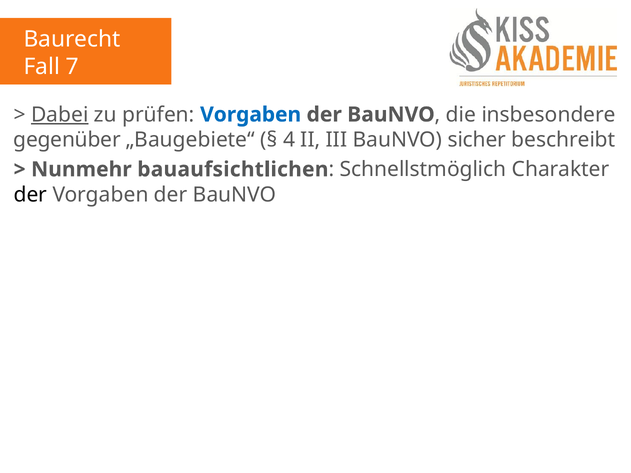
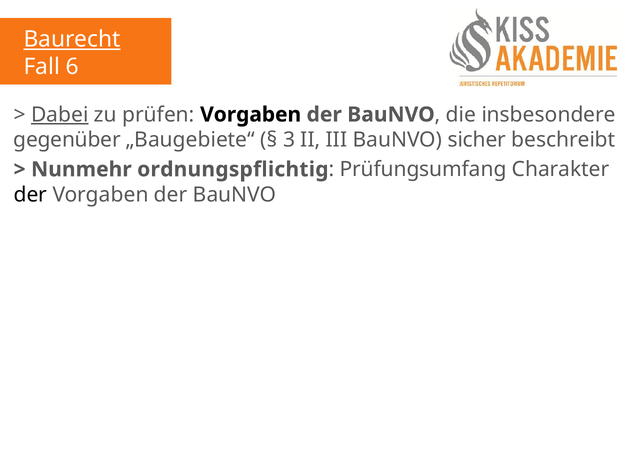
Baurecht underline: none -> present
7: 7 -> 6
Vorgaben at (251, 115) colour: blue -> black
4: 4 -> 3
bauaufsichtlichen: bauaufsichtlichen -> ordnungspflichtig
Schnellstmöglich: Schnellstmöglich -> Prüfungsumfang
